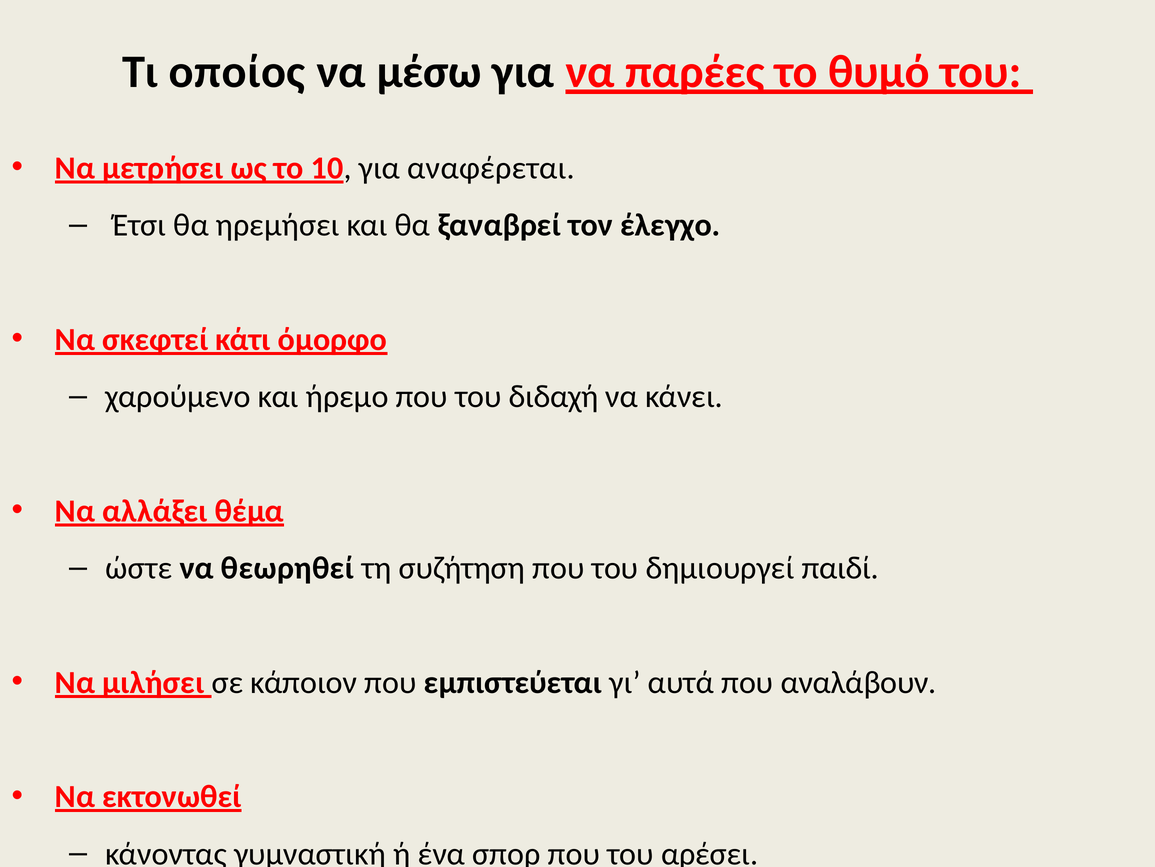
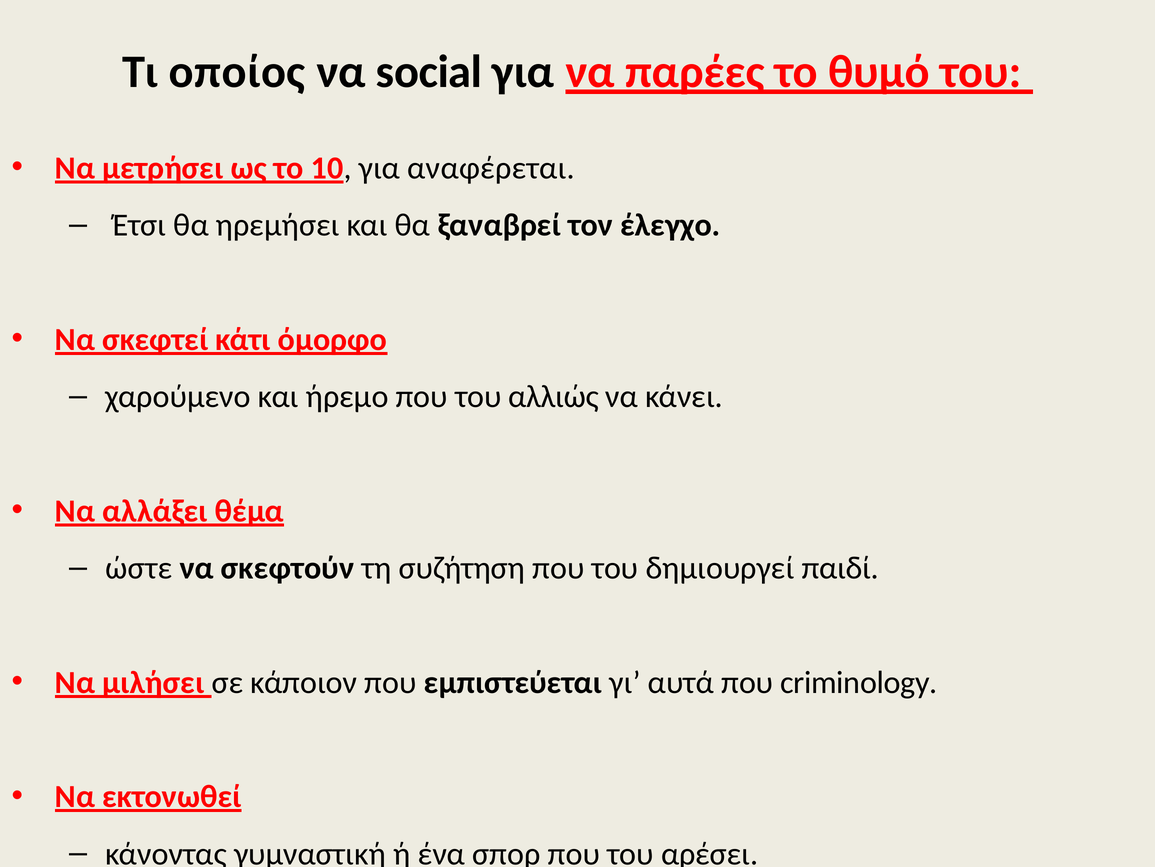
μέσω: μέσω -> social
διδαχή: διδαχή -> αλλιώς
θεωρηθεί: θεωρηθεί -> σκεφτούν
αναλάβουν: αναλάβουν -> criminology
